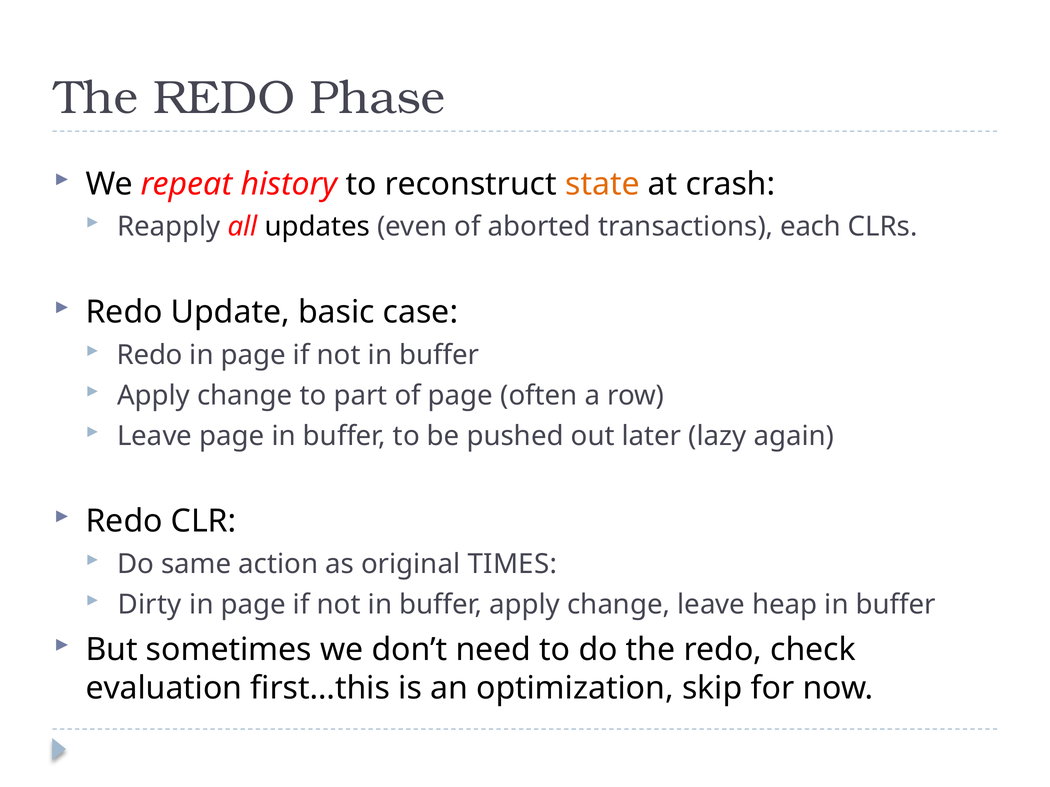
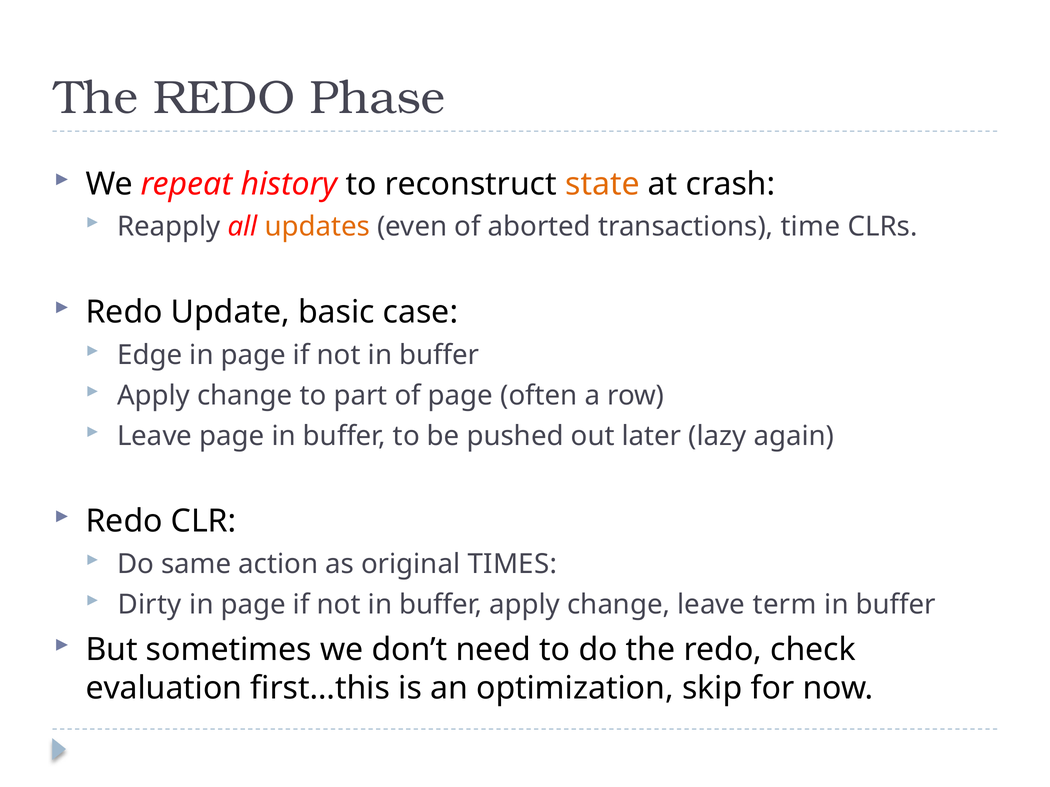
updates colour: black -> orange
each: each -> time
Redo at (150, 355): Redo -> Edge
heap: heap -> term
